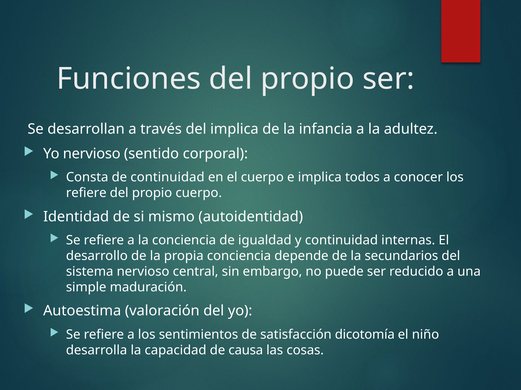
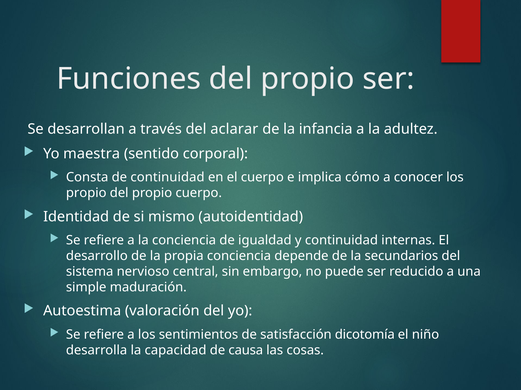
del implica: implica -> aclarar
Yo nervioso: nervioso -> maestra
todos: todos -> cómo
refiere at (86, 193): refiere -> propio
